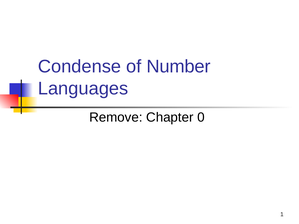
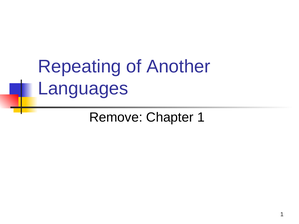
Condense: Condense -> Repeating
Number: Number -> Another
Chapter 0: 0 -> 1
